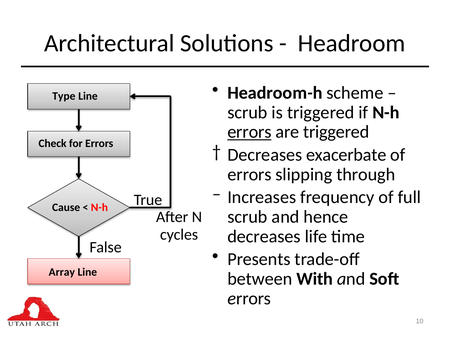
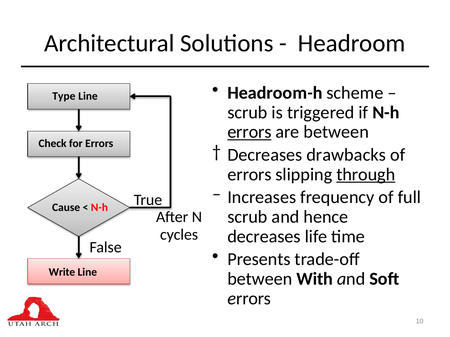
are triggered: triggered -> between
exacerbate: exacerbate -> drawbacks
through underline: none -> present
Array: Array -> Write
